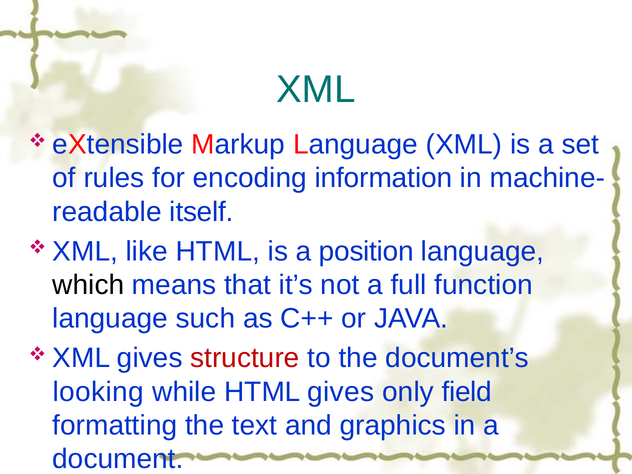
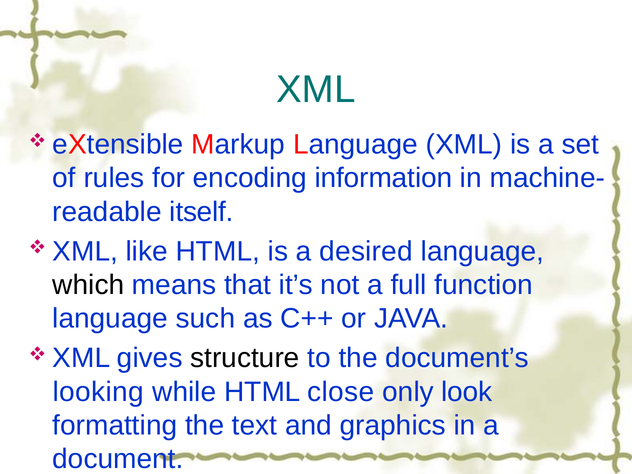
position: position -> desired
structure colour: red -> black
HTML gives: gives -> close
field: field -> look
